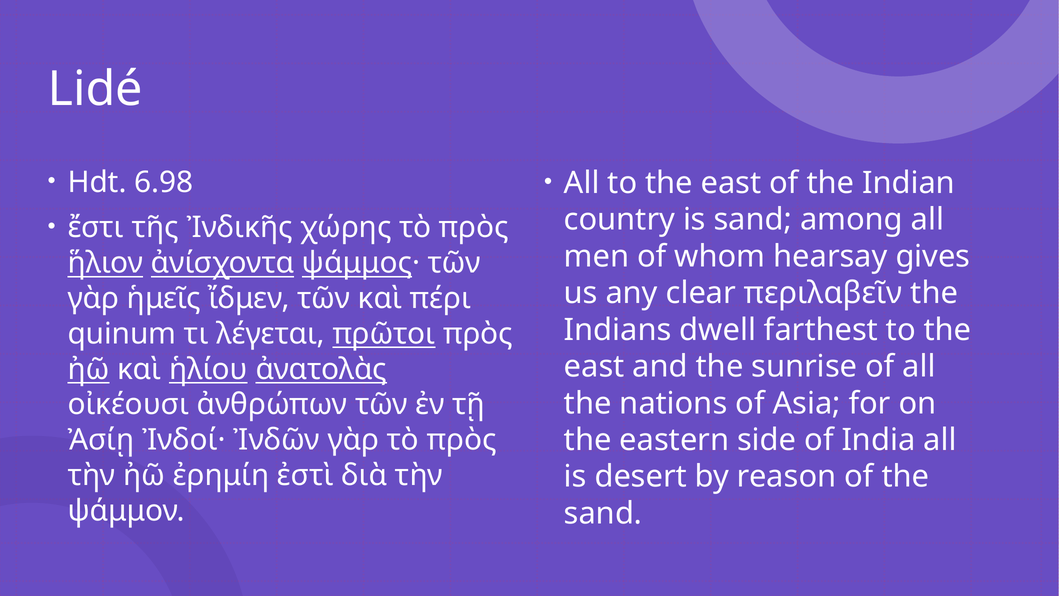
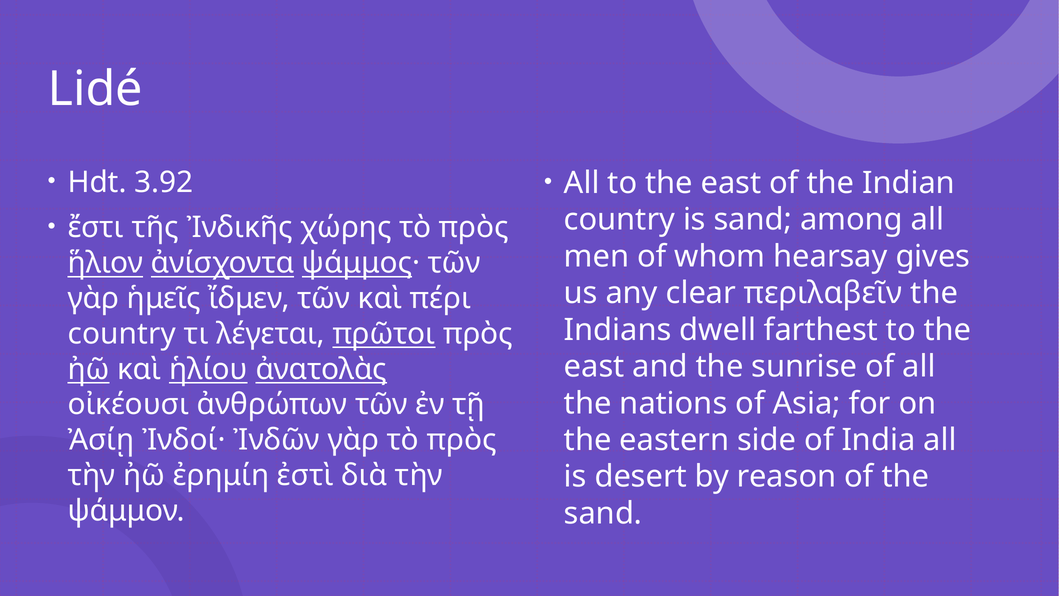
6.98: 6.98 -> 3.92
quinum at (122, 334): quinum -> country
